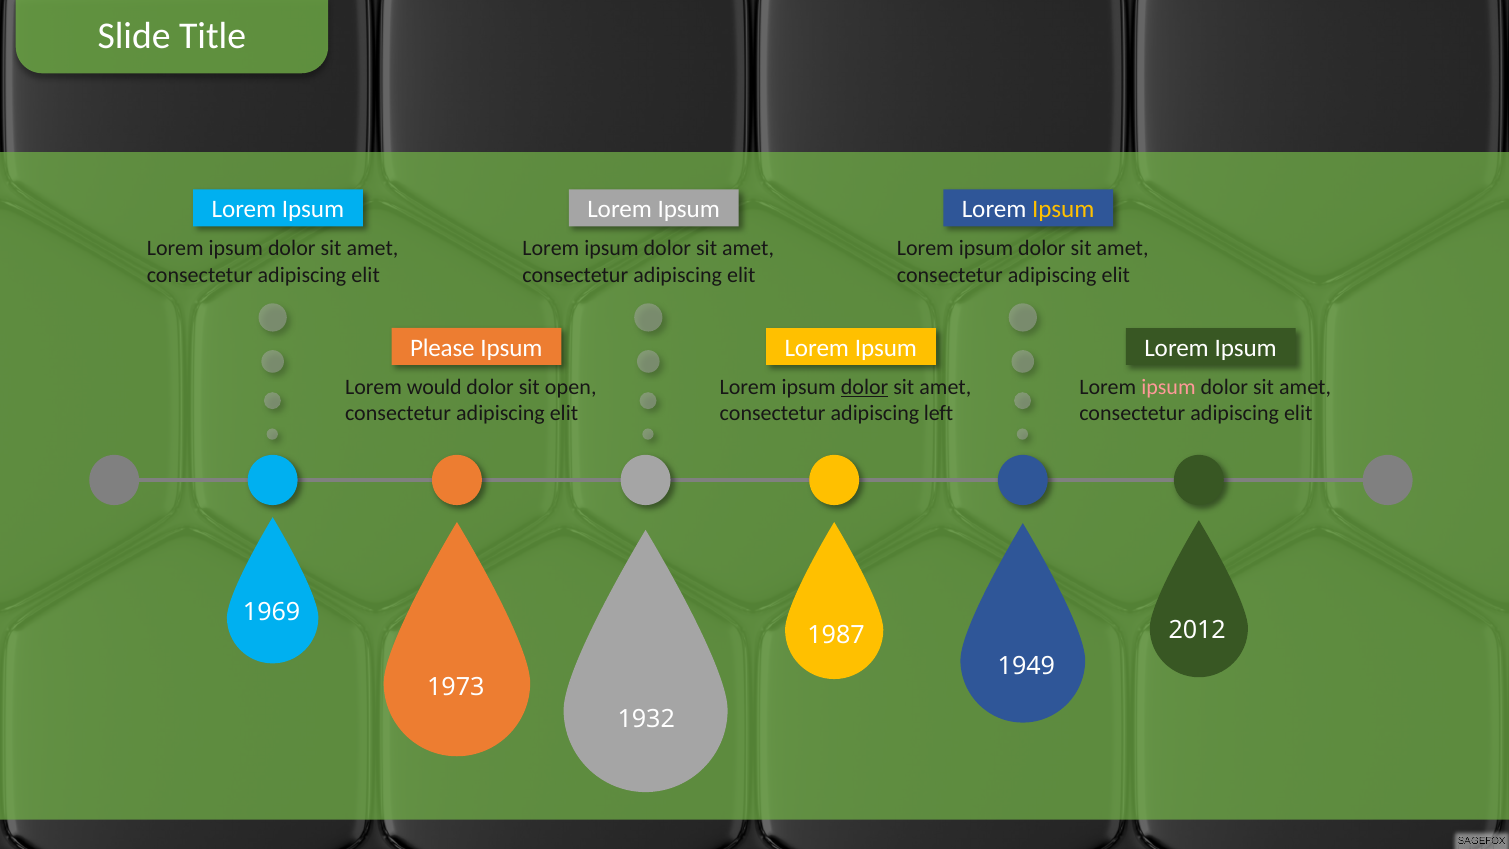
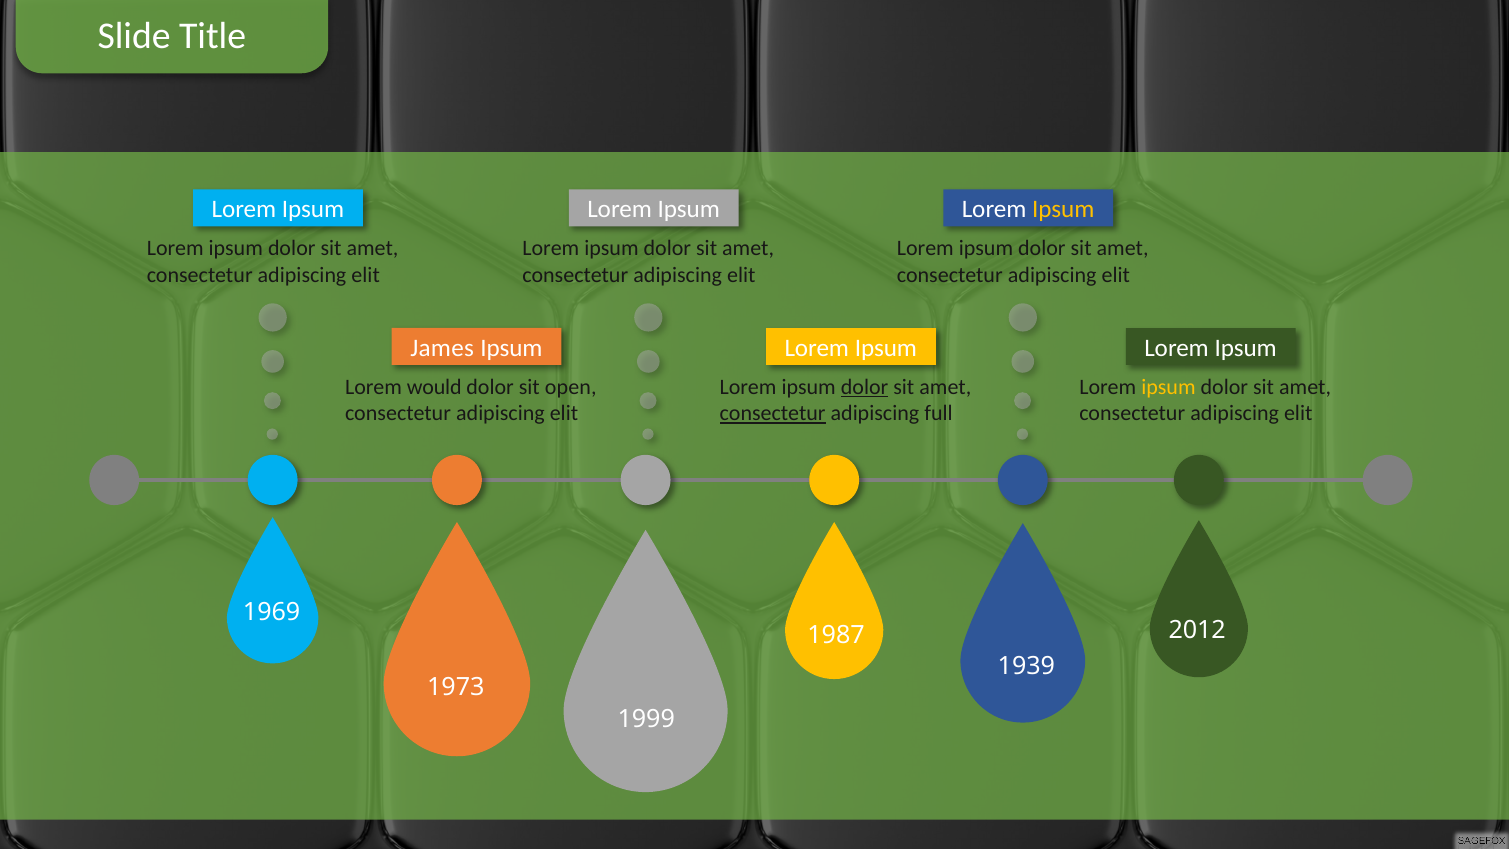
Please: Please -> James
ipsum at (1168, 387) colour: pink -> yellow
consectetur at (773, 414) underline: none -> present
left: left -> full
1949: 1949 -> 1939
1932: 1932 -> 1999
